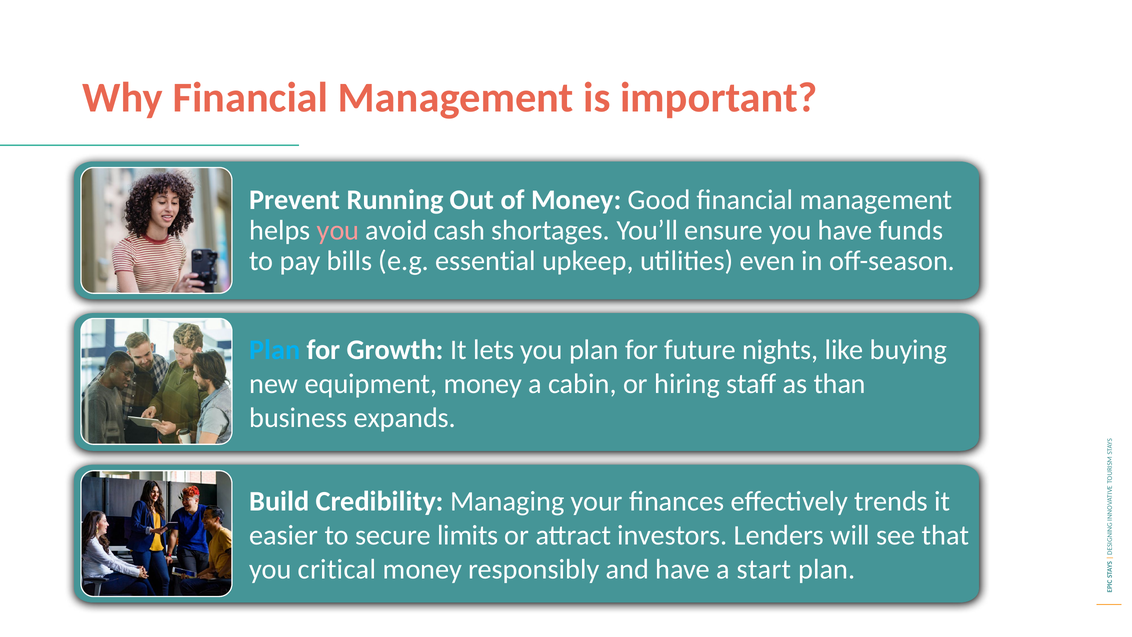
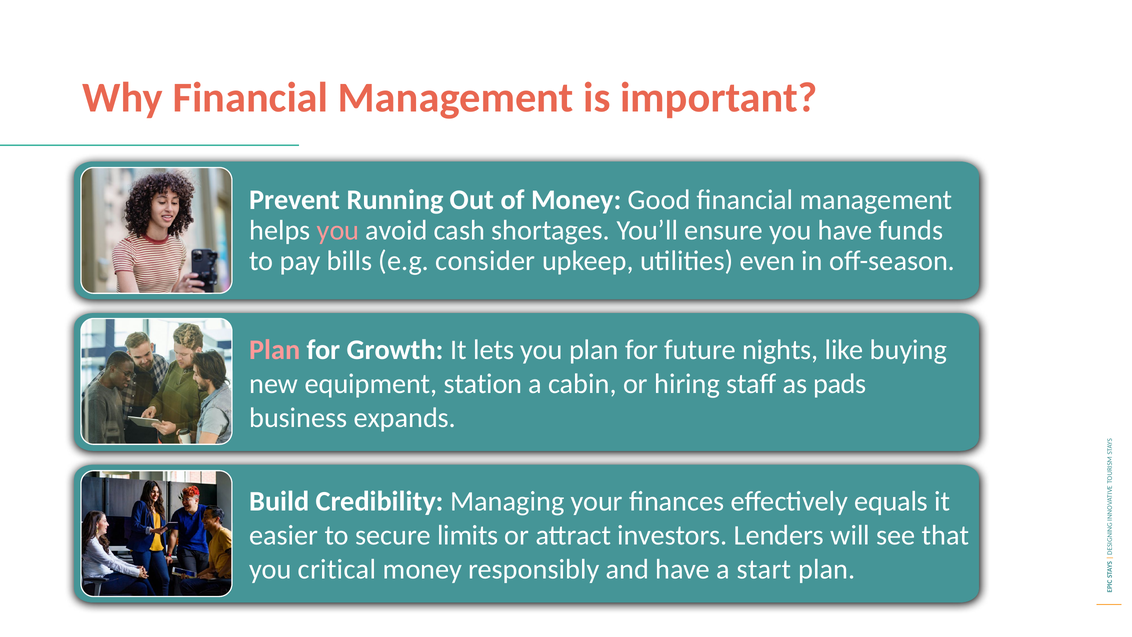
essential: essential -> consider
Plan at (275, 350) colour: light blue -> pink
equipment money: money -> station
than: than -> pads
trends: trends -> equals
